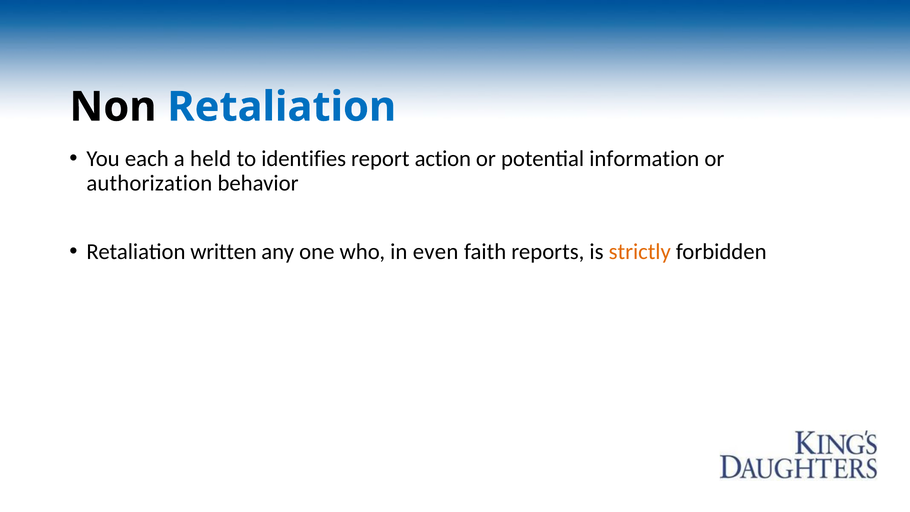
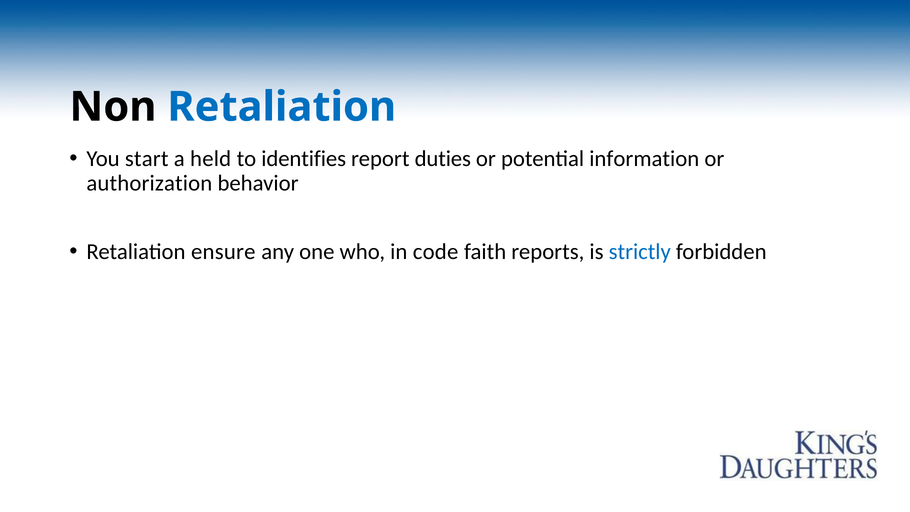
each: each -> start
action: action -> duties
written: written -> ensure
even: even -> code
strictly colour: orange -> blue
